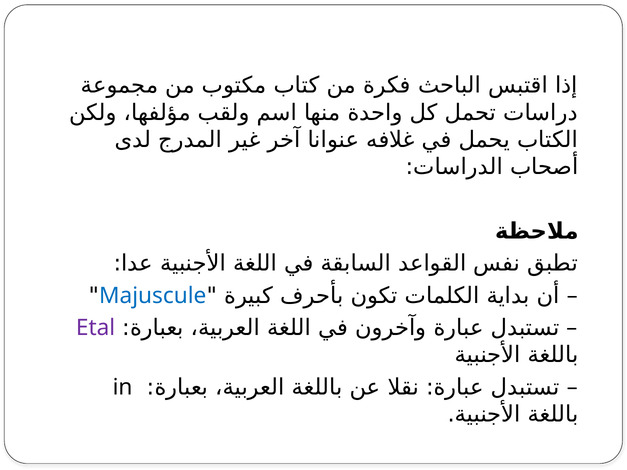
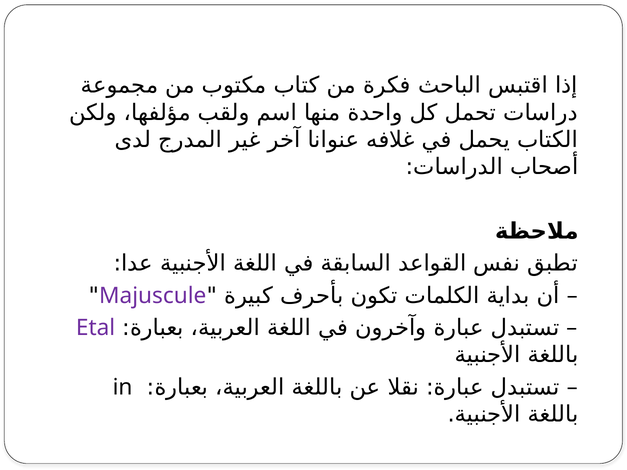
Majuscule colour: blue -> purple
